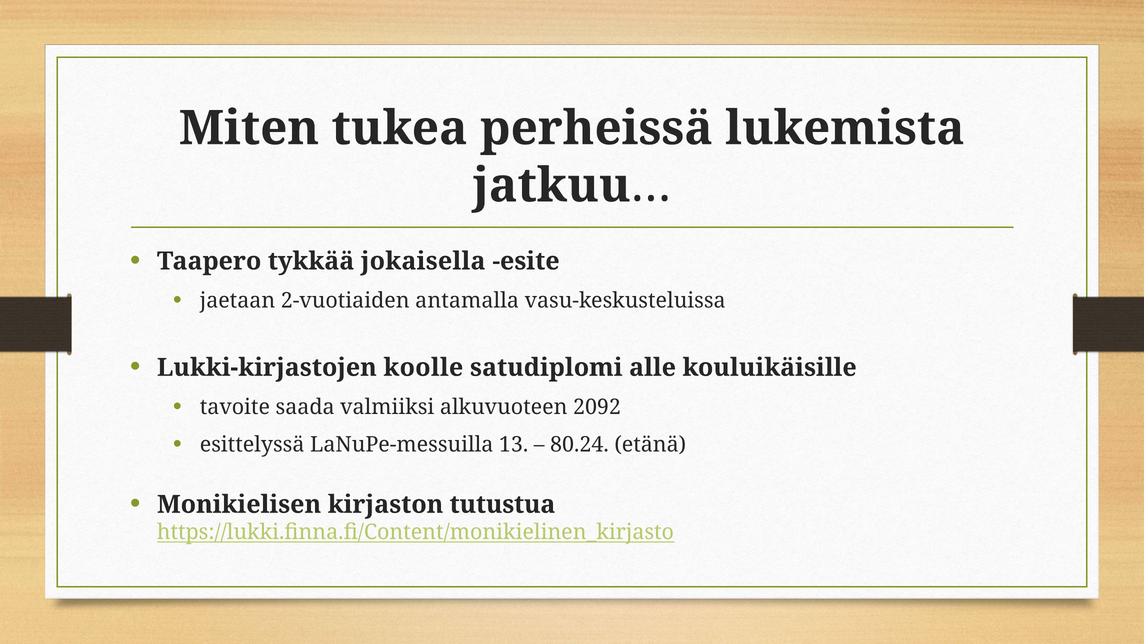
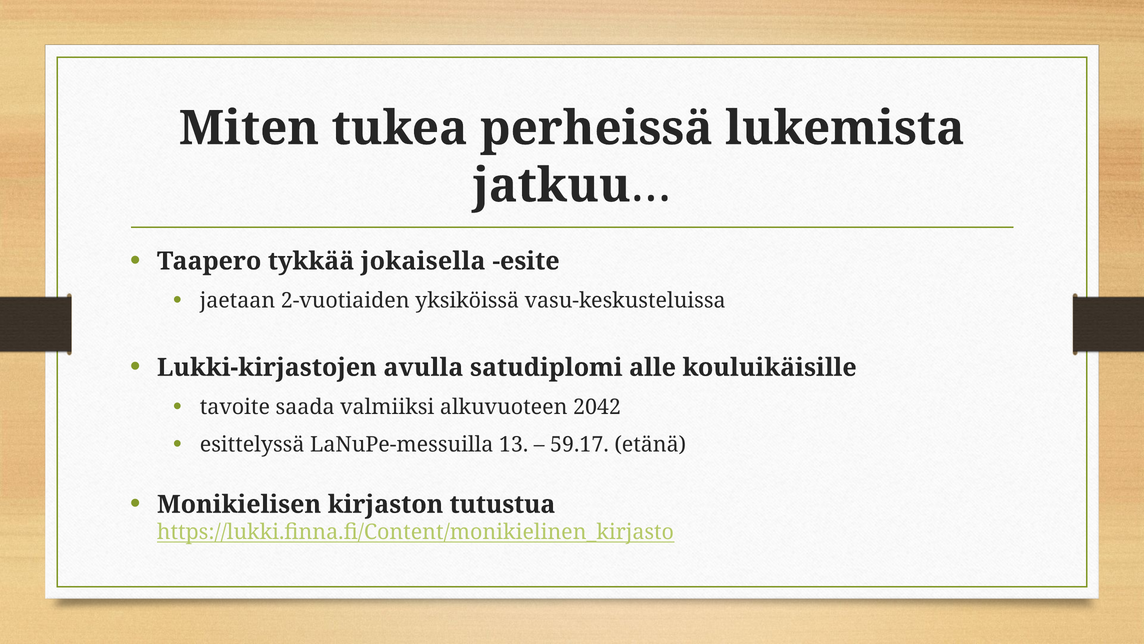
antamalla: antamalla -> yksiköissä
koolle: koolle -> avulla
2092: 2092 -> 2042
80.24: 80.24 -> 59.17
